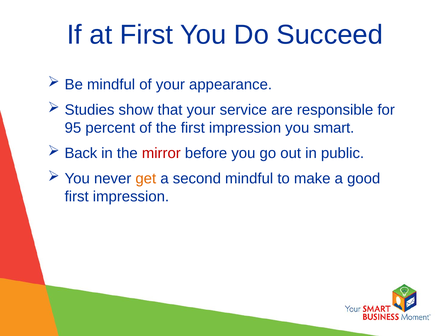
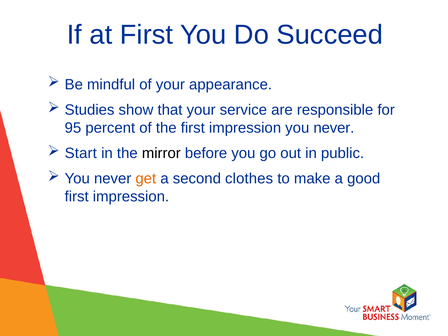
impression you smart: smart -> never
Back: Back -> Start
mirror colour: red -> black
second mindful: mindful -> clothes
